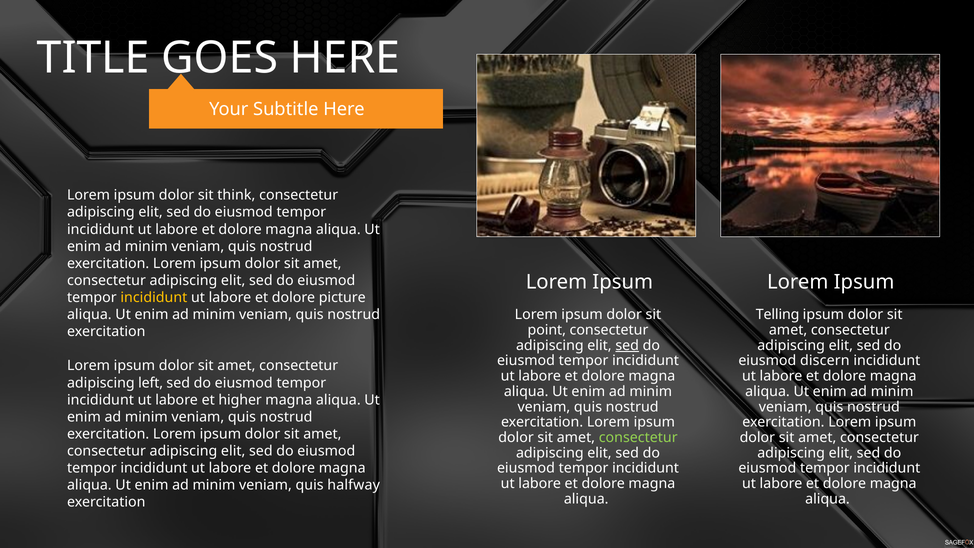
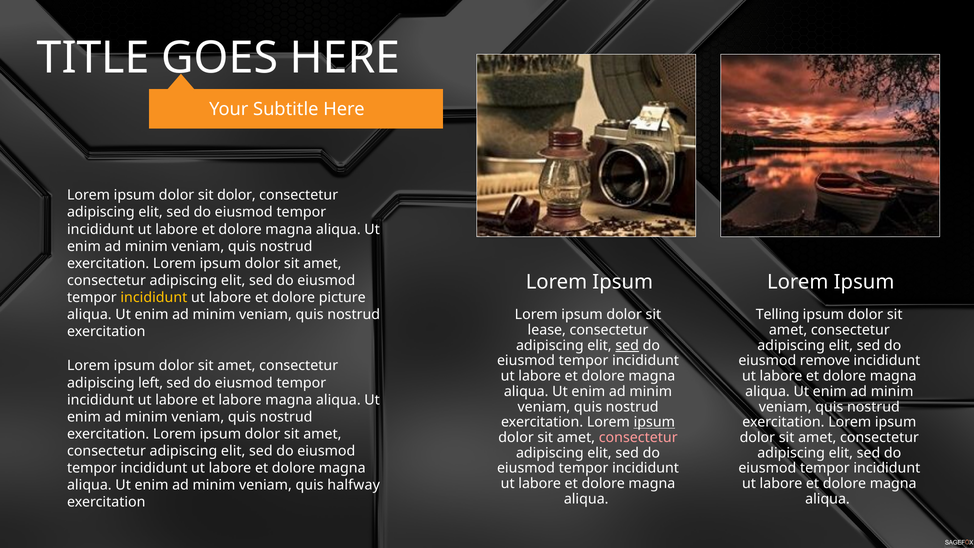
sit think: think -> dolor
point: point -> lease
discern: discern -> remove
et higher: higher -> labore
ipsum at (654, 422) underline: none -> present
consectetur at (638, 437) colour: light green -> pink
